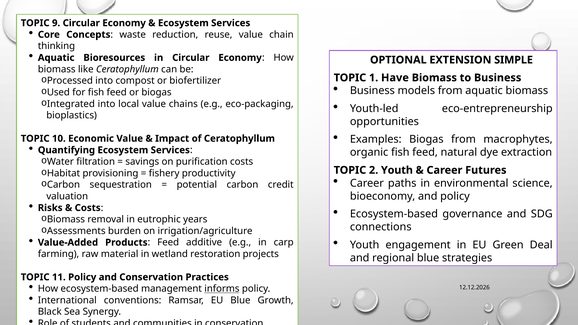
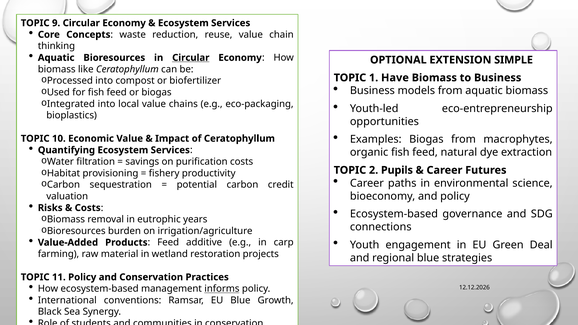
Circular at (191, 58) underline: none -> present
2 Youth: Youth -> Pupils
Assessments at (76, 231): Assessments -> Bioresources
